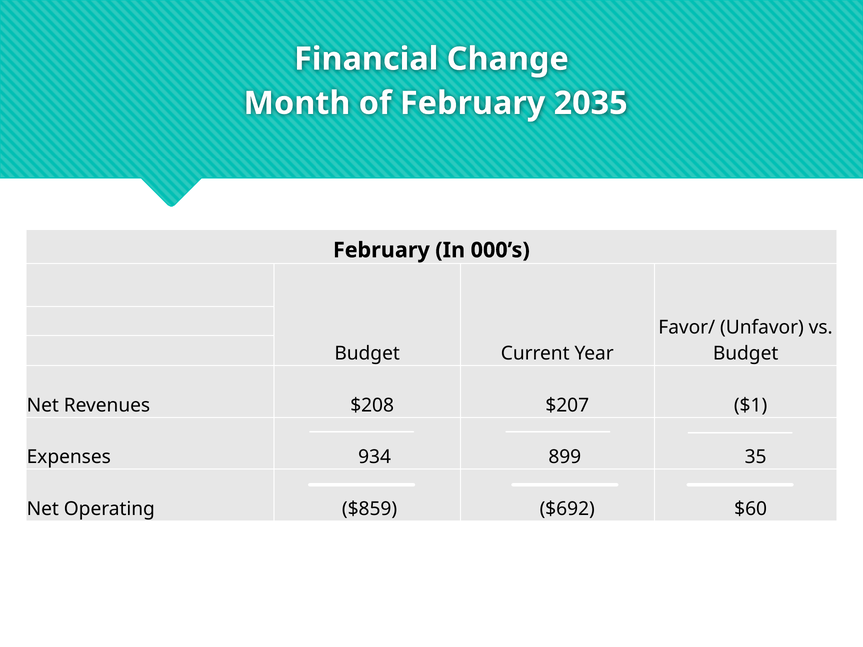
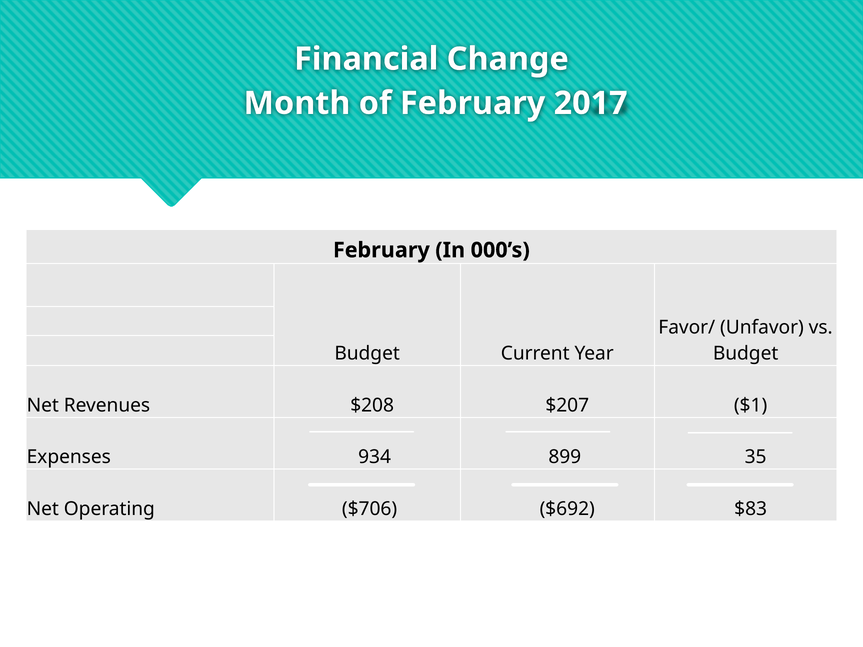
2035: 2035 -> 2017
$859: $859 -> $706
$60: $60 -> $83
